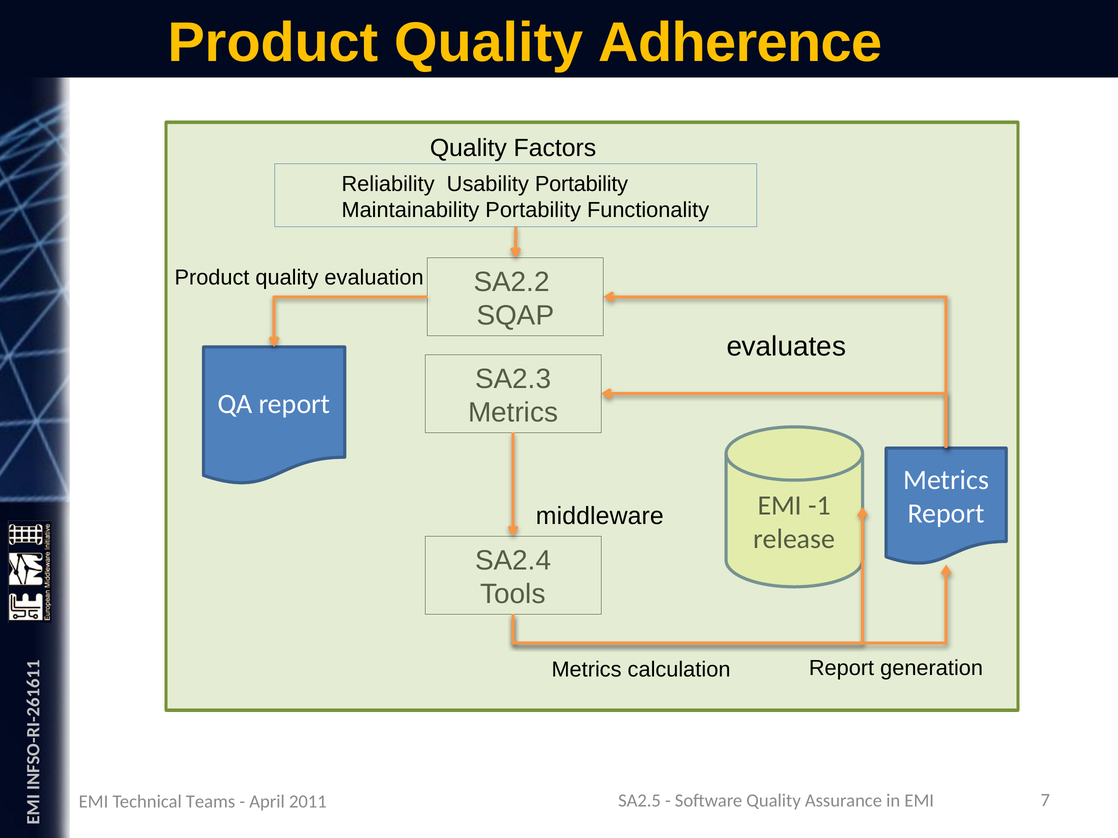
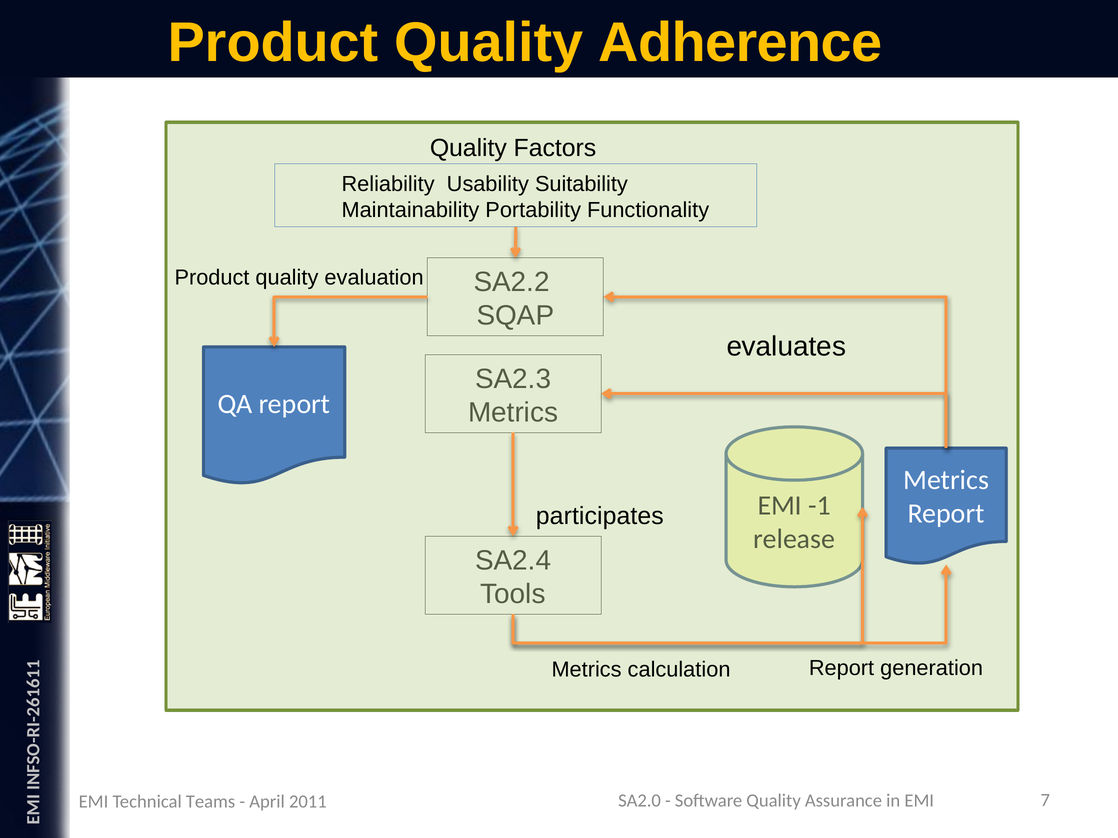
Usability Portability: Portability -> Suitability
middleware: middleware -> participates
SA2.5: SA2.5 -> SA2.0
